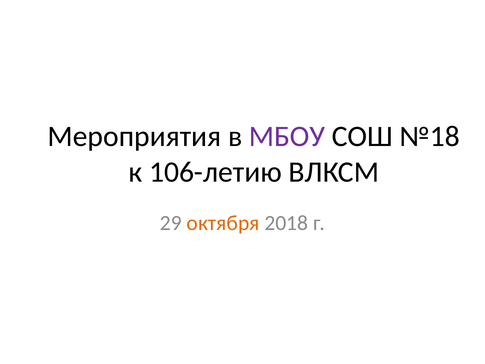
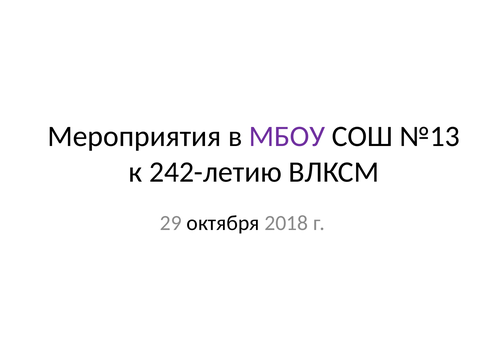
№18: №18 -> №13
106-летию: 106-летию -> 242-летию
октября colour: orange -> black
